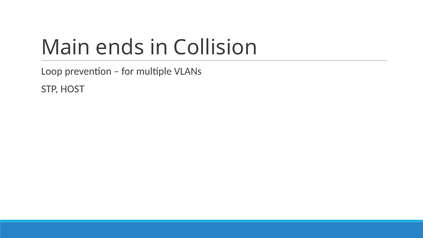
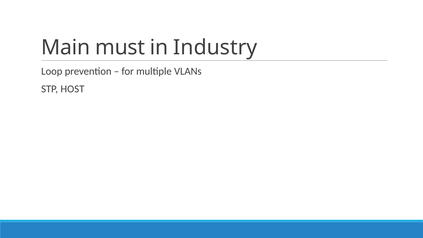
ends: ends -> must
Collision: Collision -> Industry
